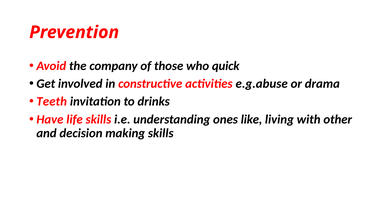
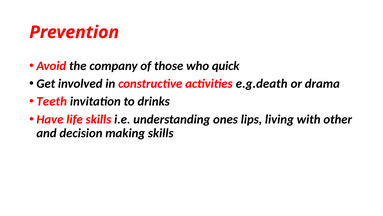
e.g.abuse: e.g.abuse -> e.g.death
like: like -> lips
